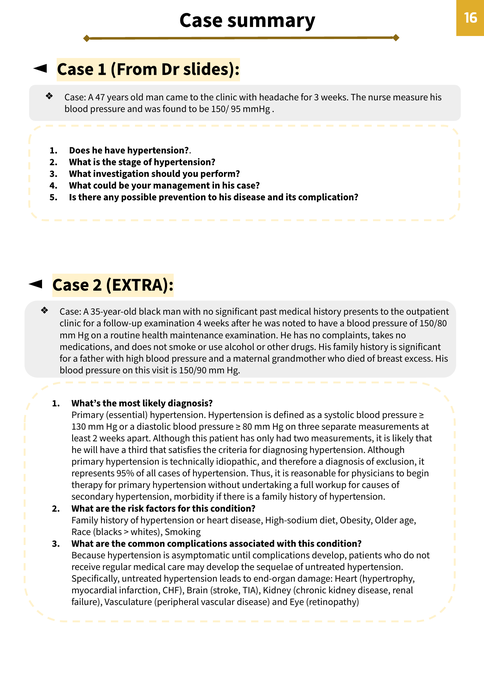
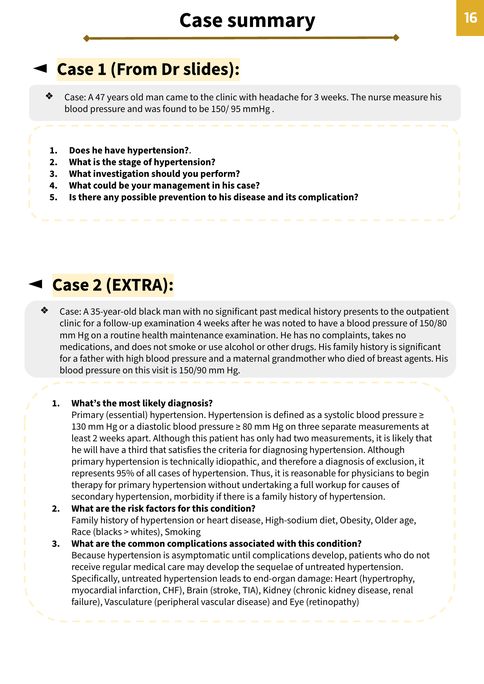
excess: excess -> agents
